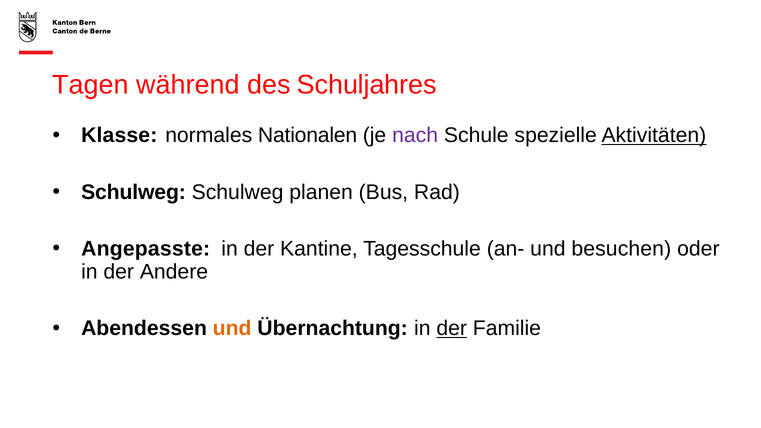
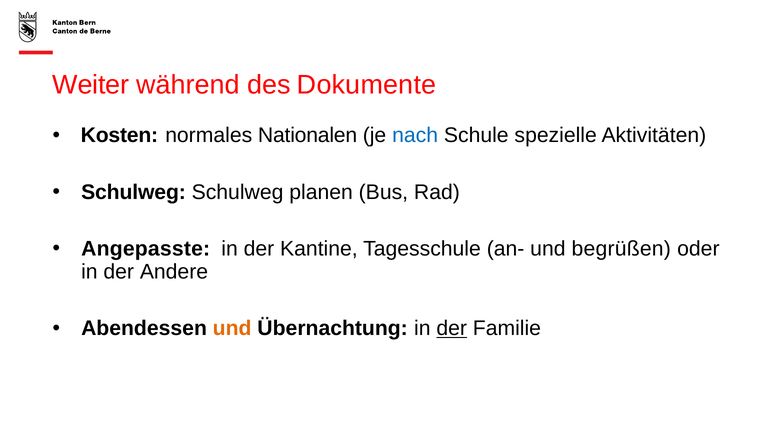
Tagen: Tagen -> Weiter
Schuljahres: Schuljahres -> Dokumente
Klasse: Klasse -> Kosten
nach colour: purple -> blue
Aktivitäten underline: present -> none
besuchen: besuchen -> begrüßen
